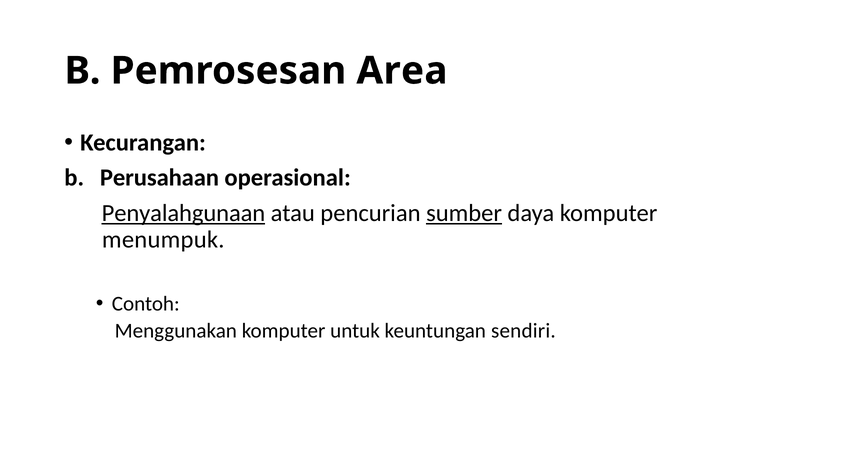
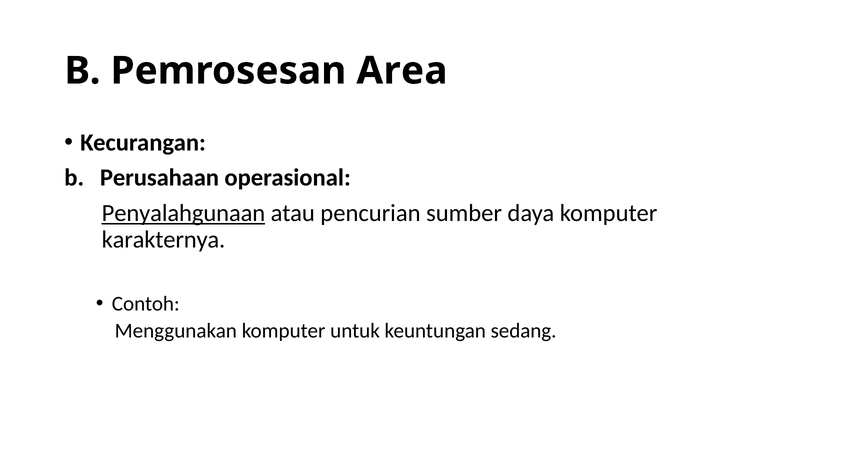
sumber underline: present -> none
menumpuk: menumpuk -> karakternya
sendiri: sendiri -> sedang
